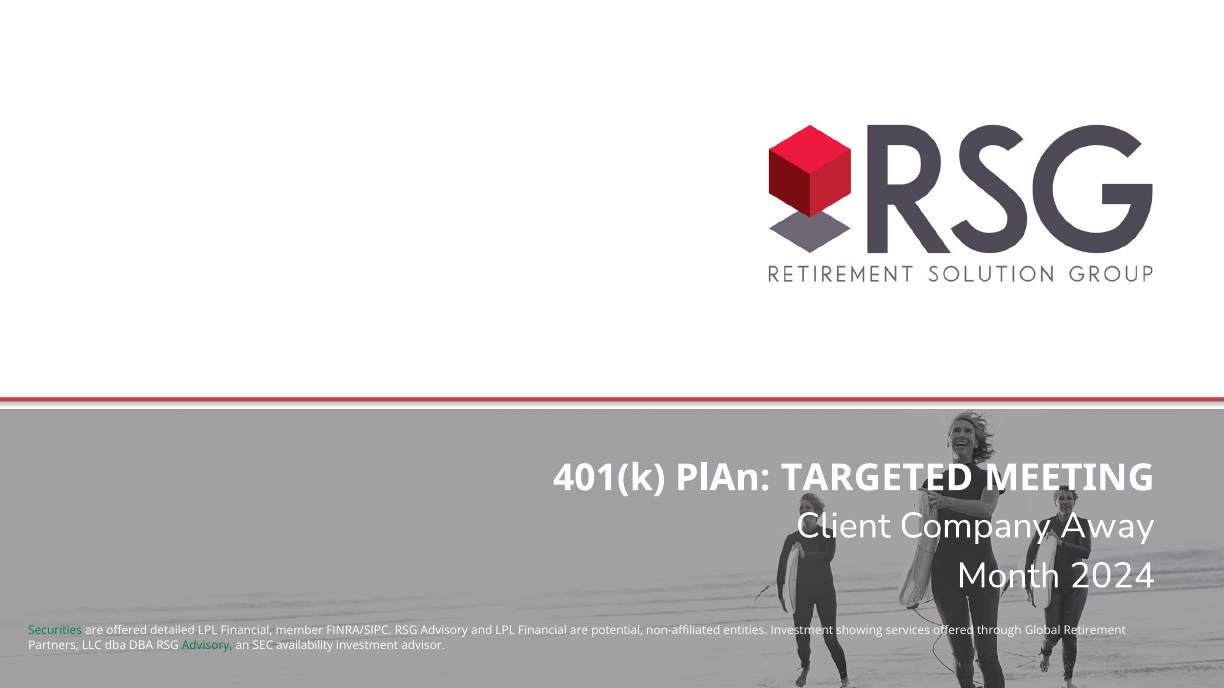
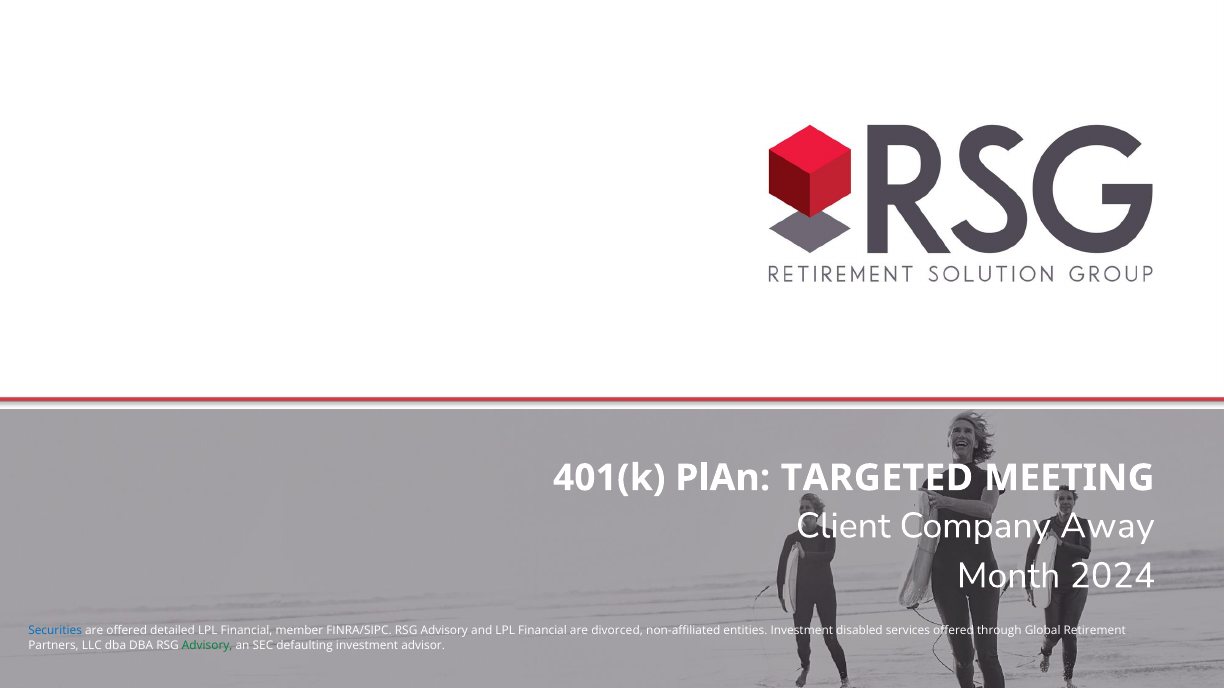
Securities colour: green -> blue
potential: potential -> divorced
showing: showing -> disabled
availability: availability -> defaulting
